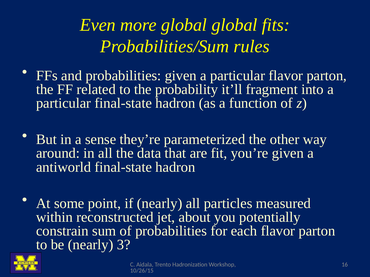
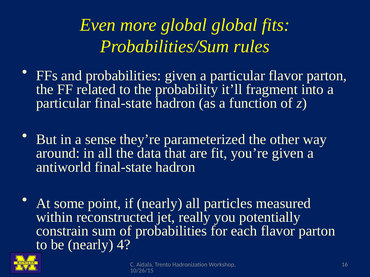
about: about -> really
3: 3 -> 4
